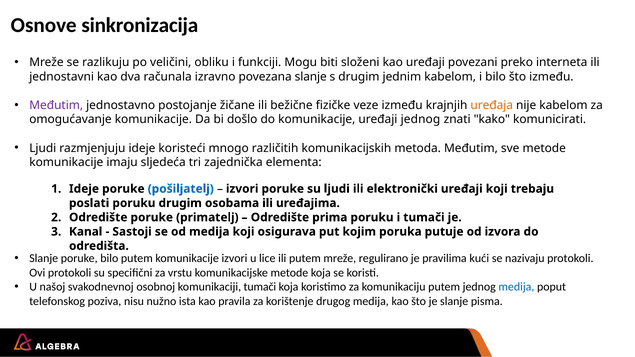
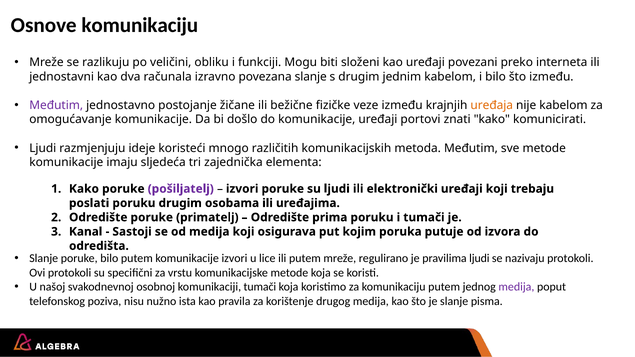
Osnove sinkronizacija: sinkronizacija -> komunikaciju
uređaji jednog: jednog -> portovi
Ideje at (84, 189): Ideje -> Kako
pošiljatelj colour: blue -> purple
pravilima kući: kući -> ljudi
medija at (516, 287) colour: blue -> purple
